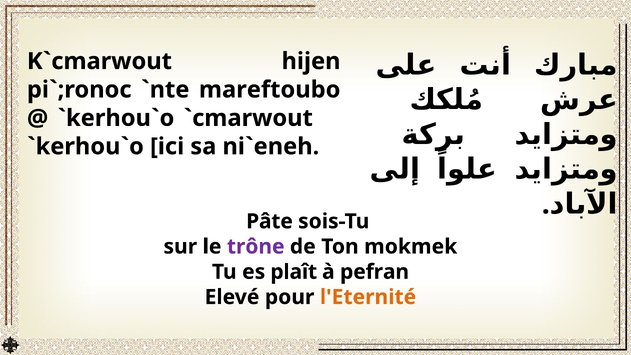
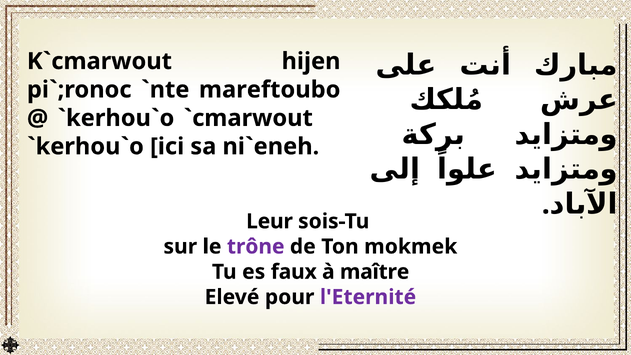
Pâte: Pâte -> Leur
plaît: plaît -> faux
pefran: pefran -> maître
l'Eternité colour: orange -> purple
